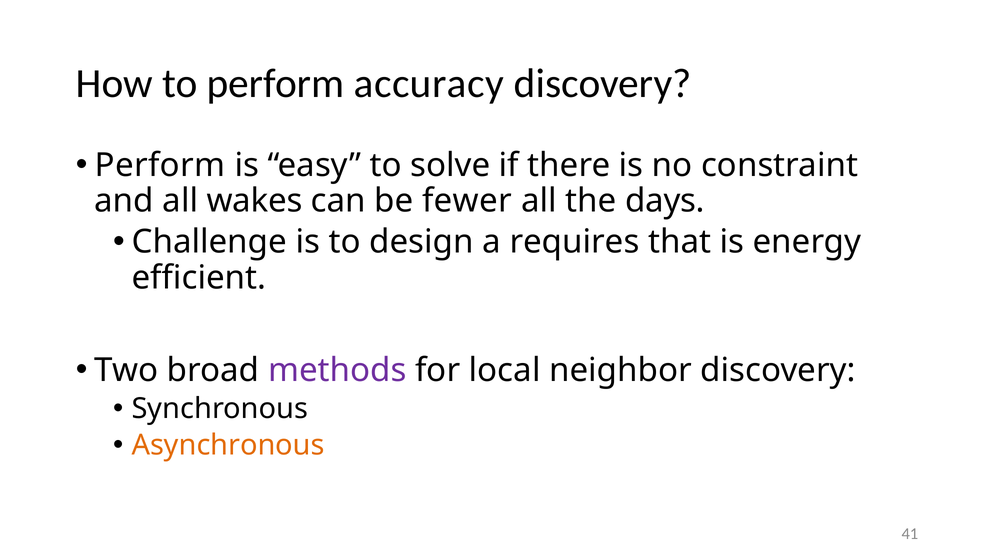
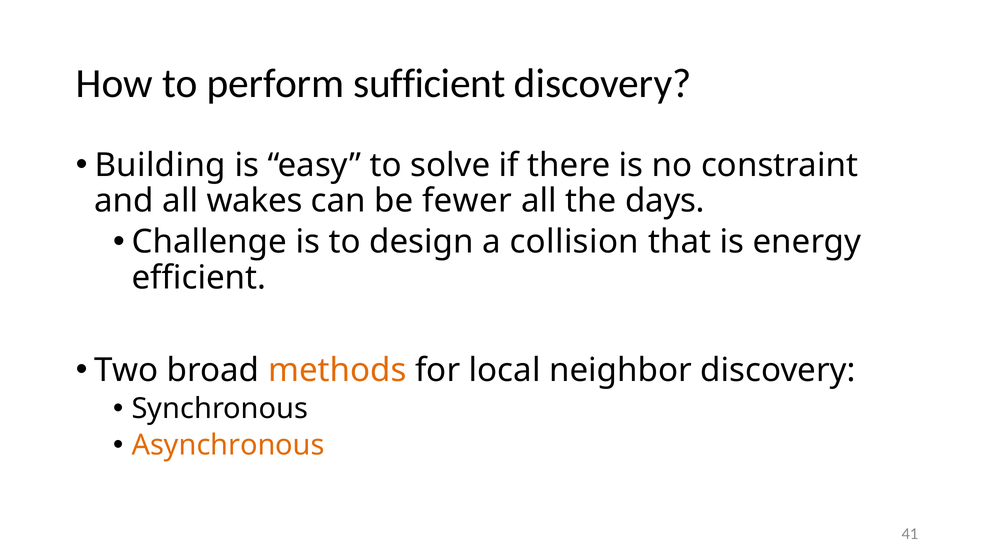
accuracy: accuracy -> sufficient
Perform at (160, 165): Perform -> Building
requires: requires -> collision
methods colour: purple -> orange
